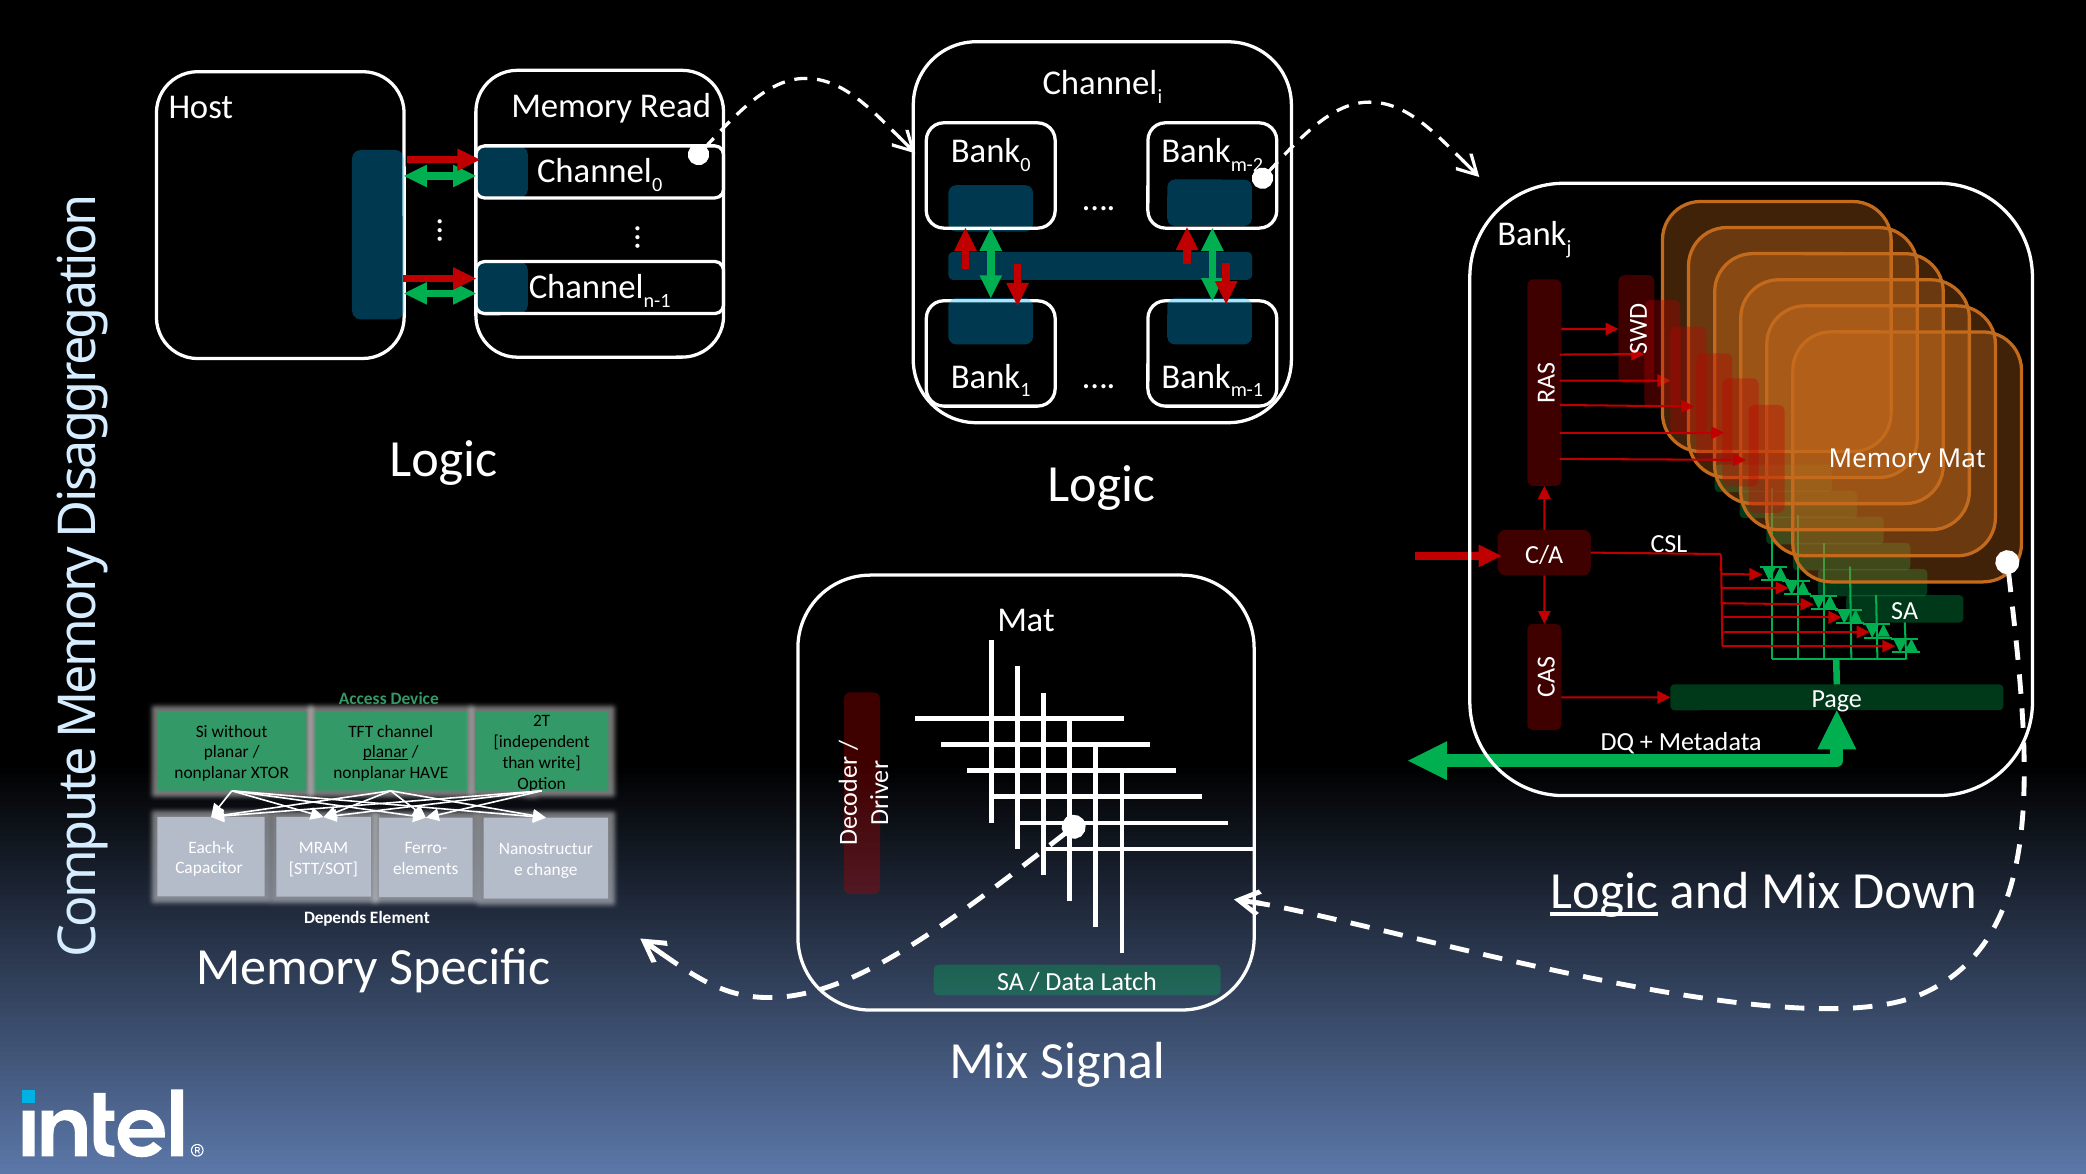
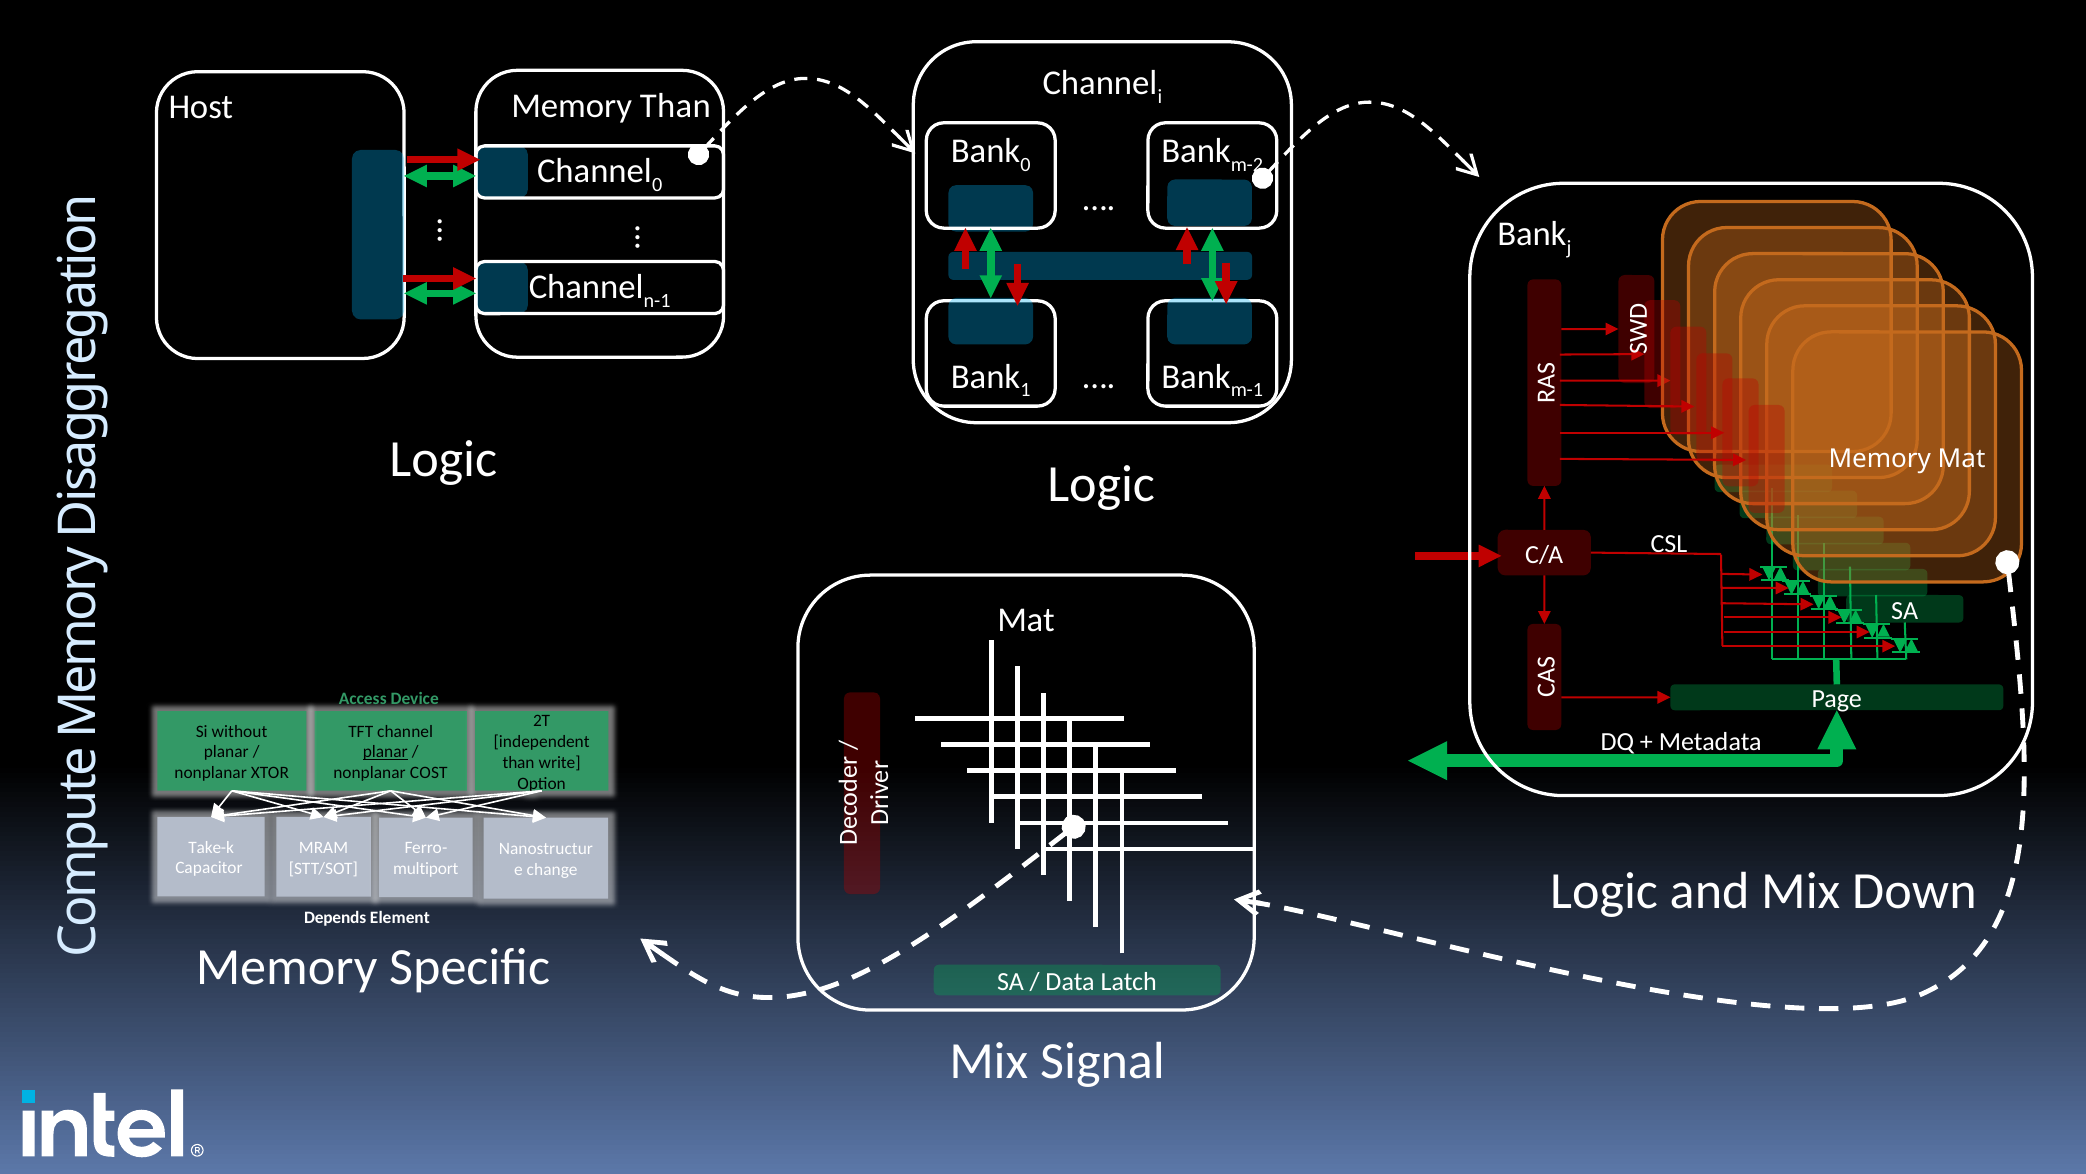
Memory Read: Read -> Than
HAVE: HAVE -> COST
Each-k: Each-k -> Take-k
elements: elements -> multiport
Logic at (1604, 891) underline: present -> none
